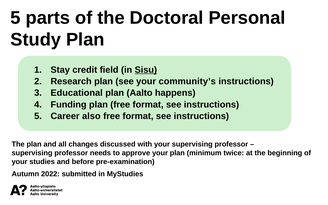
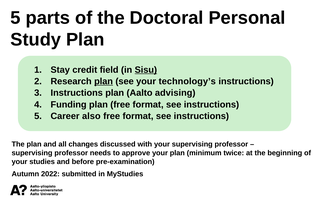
plan at (104, 81) underline: none -> present
community’s: community’s -> technology’s
Educational at (77, 93): Educational -> Instructions
happens: happens -> advising
